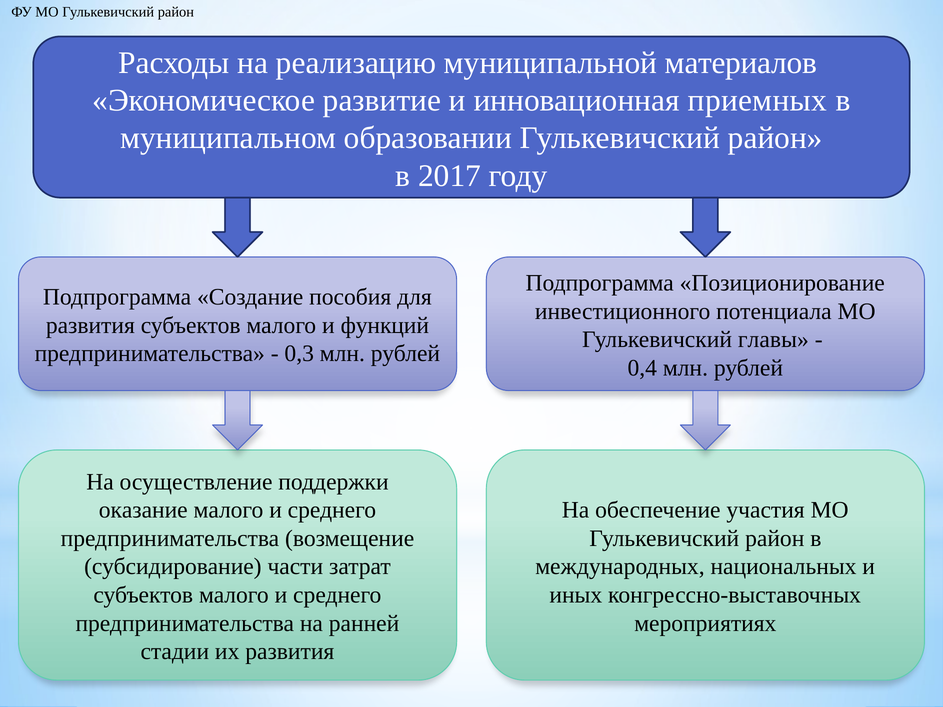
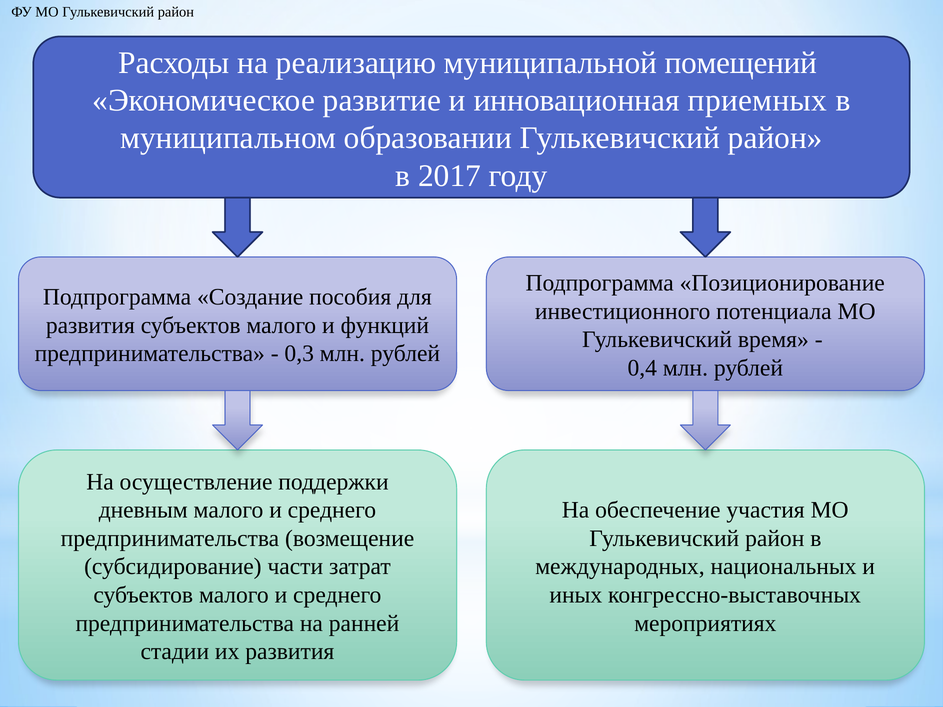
материалов: материалов -> помещений
главы: главы -> время
оказание: оказание -> дневным
